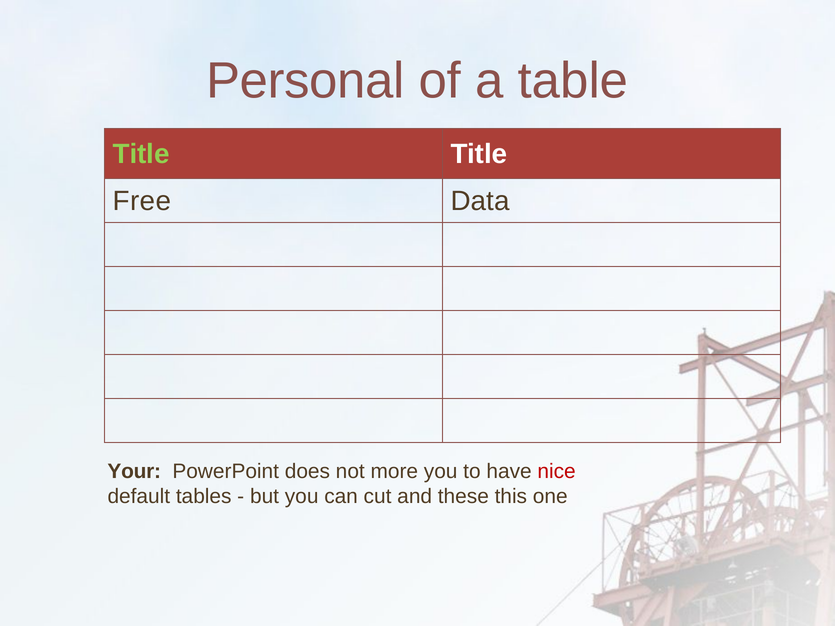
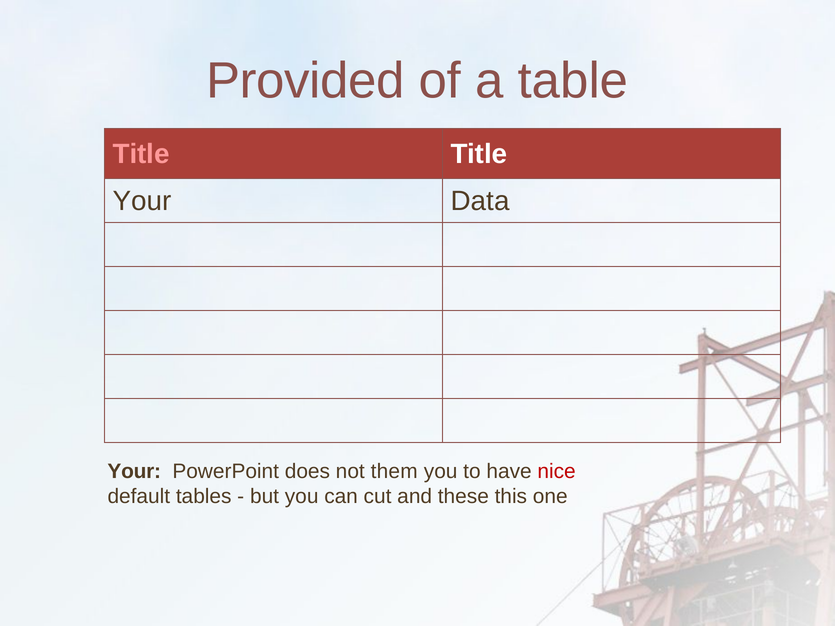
Personal: Personal -> Provided
Title at (141, 154) colour: light green -> pink
Free at (142, 201): Free -> Your
more: more -> them
